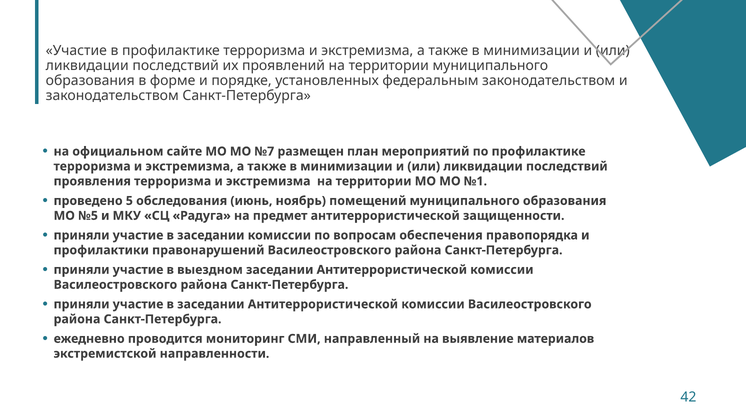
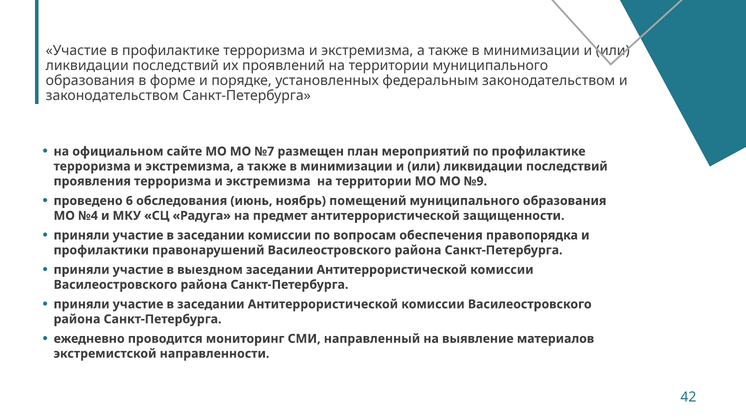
№1: №1 -> №9
5: 5 -> 6
№5: №5 -> №4
